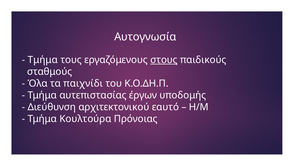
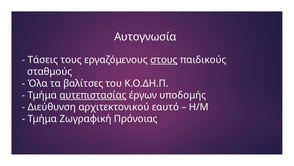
Τμήμα at (43, 60): Τμήμα -> Τάσεις
παιχνίδι: παιχνίδι -> βαλίτσες
αυτεπιστασίας underline: none -> present
Κουλτούρα: Κουλτούρα -> Ζωγραφική
